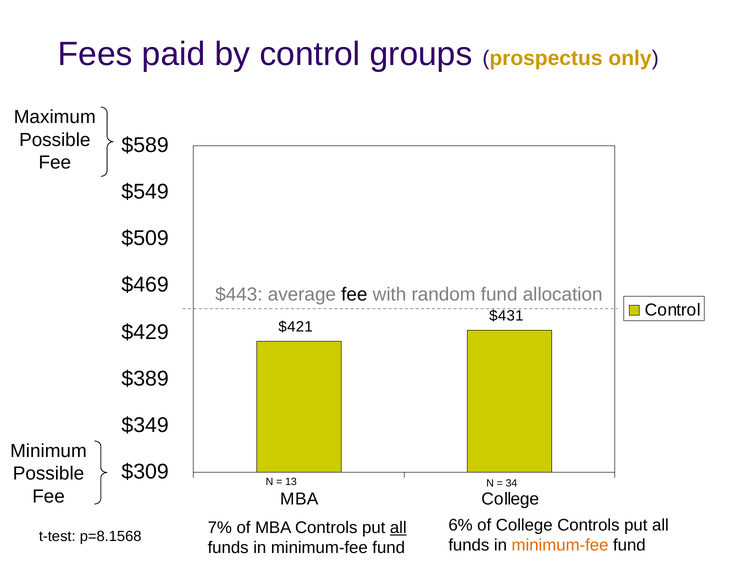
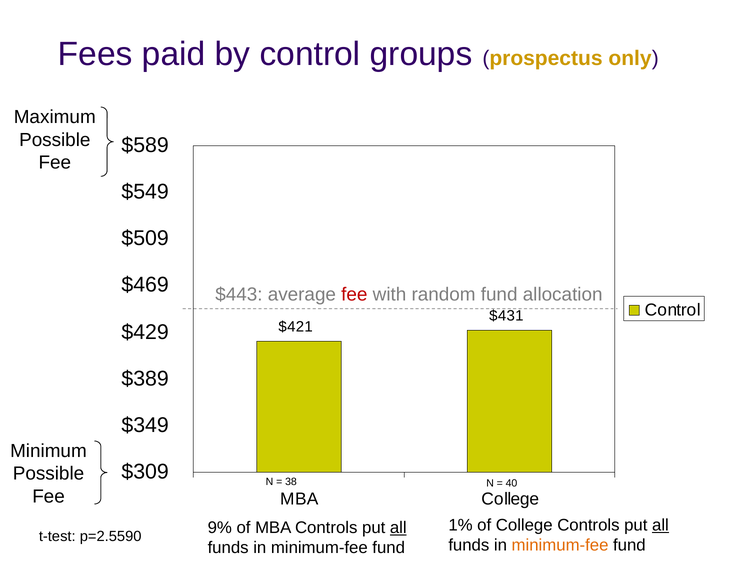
fee at (354, 295) colour: black -> red
13: 13 -> 38
34: 34 -> 40
6%: 6% -> 1%
all at (660, 525) underline: none -> present
7%: 7% -> 9%
p=8.1568: p=8.1568 -> p=2.5590
